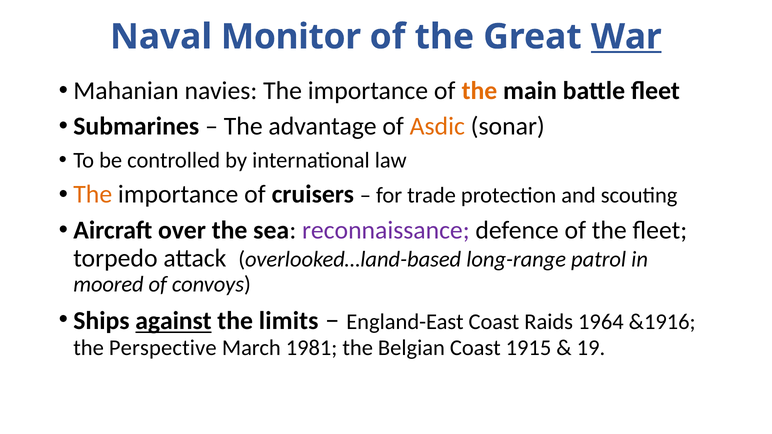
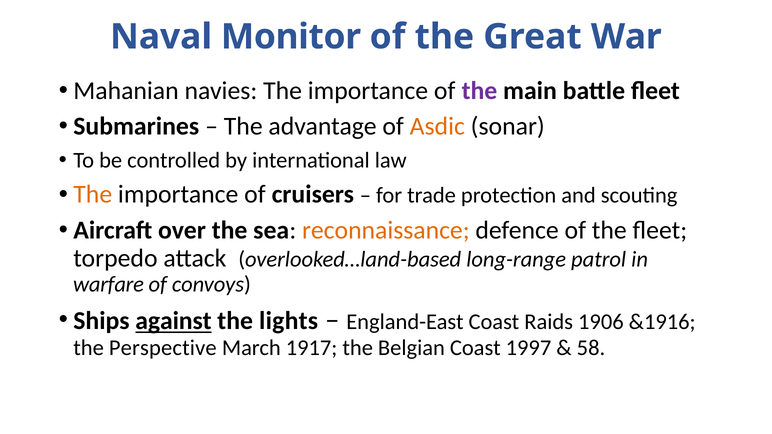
War underline: present -> none
the at (479, 91) colour: orange -> purple
reconnaissance colour: purple -> orange
moored: moored -> warfare
limits: limits -> lights
1964: 1964 -> 1906
1981: 1981 -> 1917
1915: 1915 -> 1997
19: 19 -> 58
